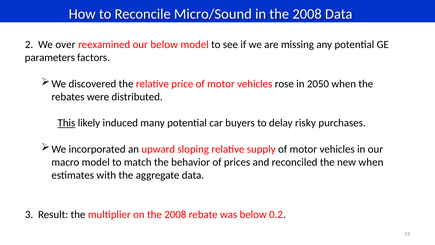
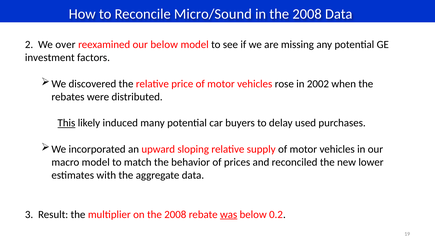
parameters: parameters -> investment
2050: 2050 -> 2002
risky: risky -> used
new when: when -> lower
was underline: none -> present
